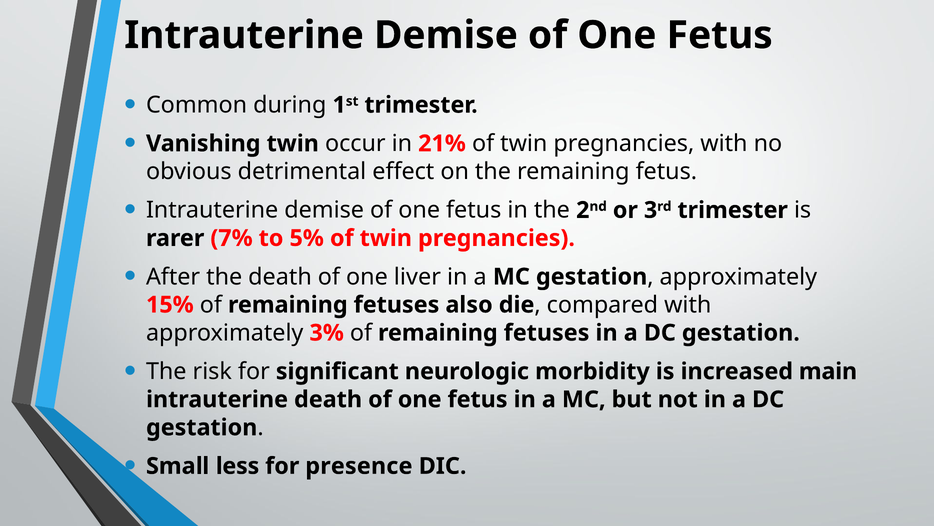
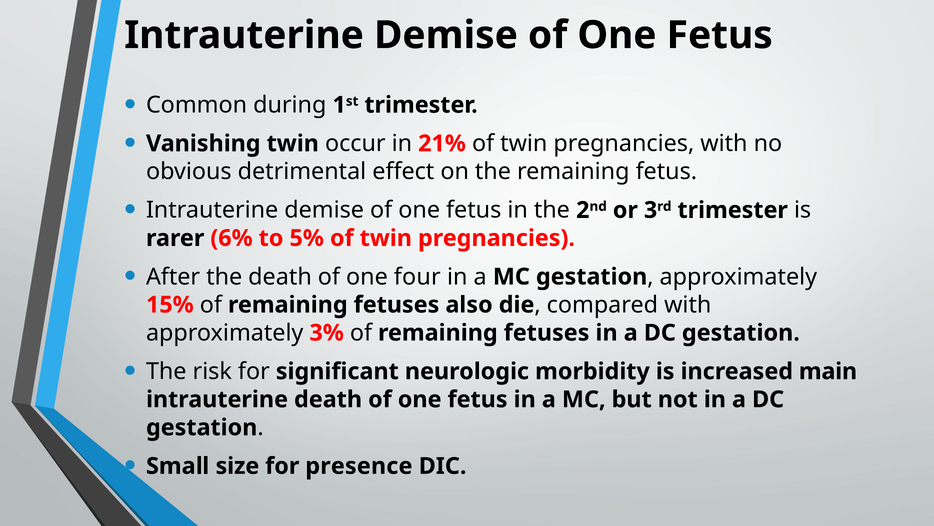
7%: 7% -> 6%
liver: liver -> four
less: less -> size
